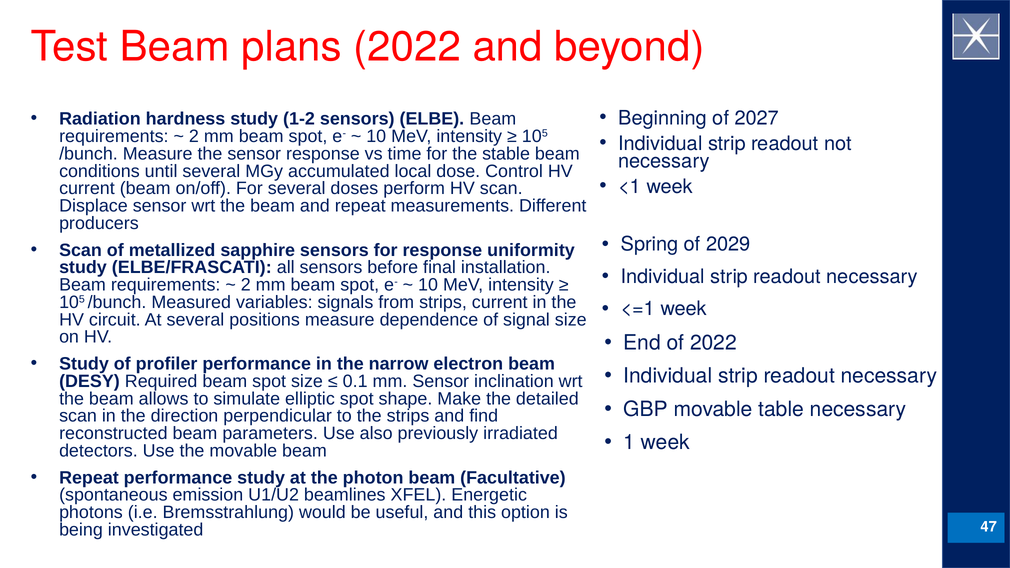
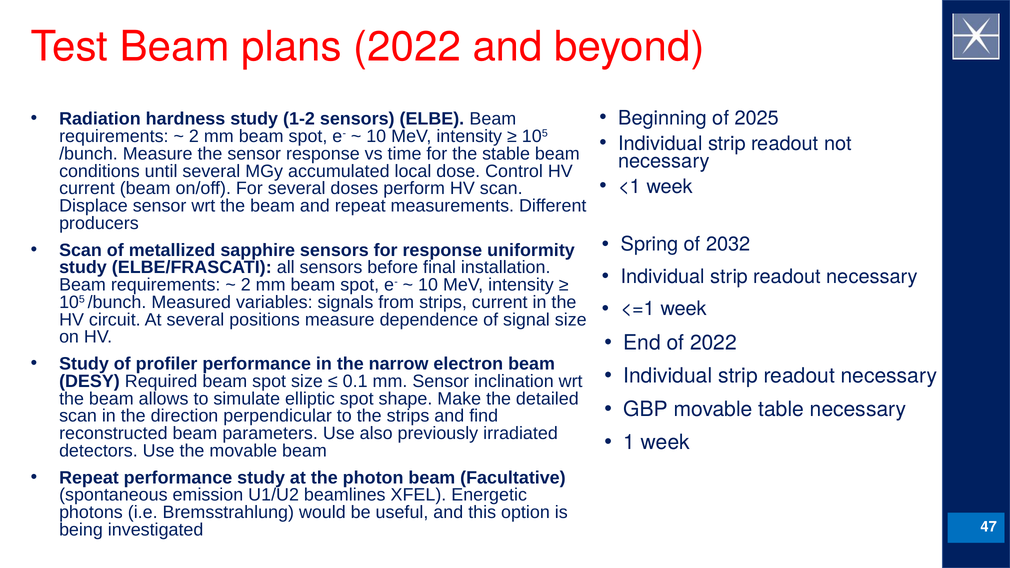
2027: 2027 -> 2025
2029: 2029 -> 2032
